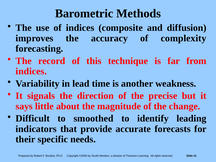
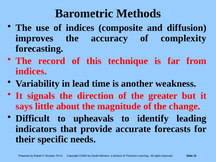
precise: precise -> greater
smoothed: smoothed -> upheavals
